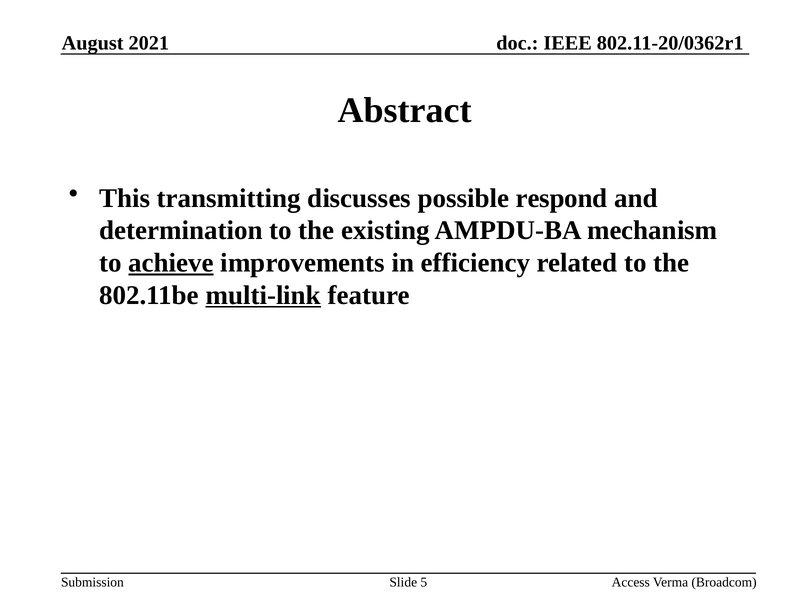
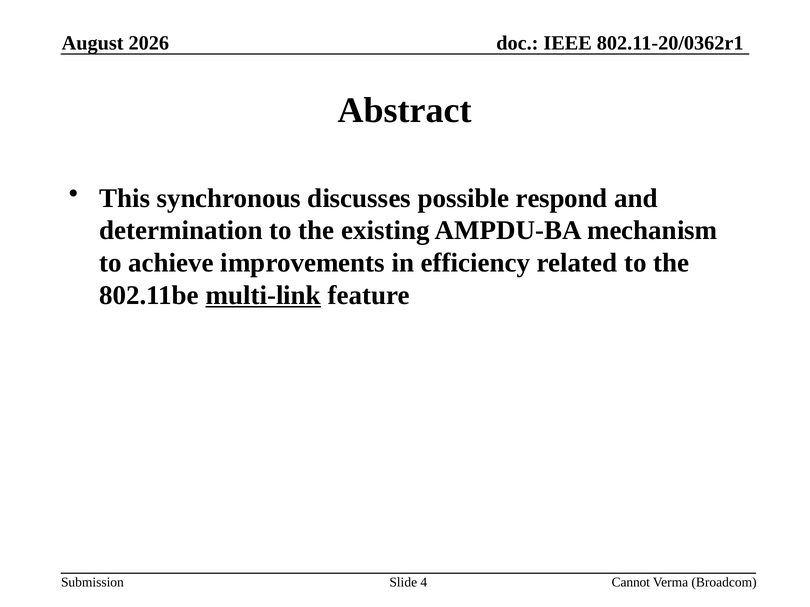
2021: 2021 -> 2026
transmitting: transmitting -> synchronous
achieve underline: present -> none
Access: Access -> Cannot
5: 5 -> 4
